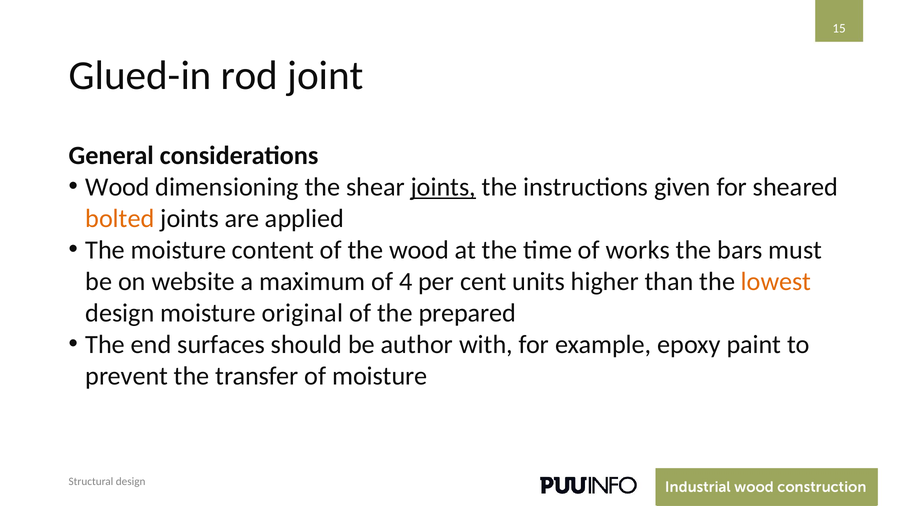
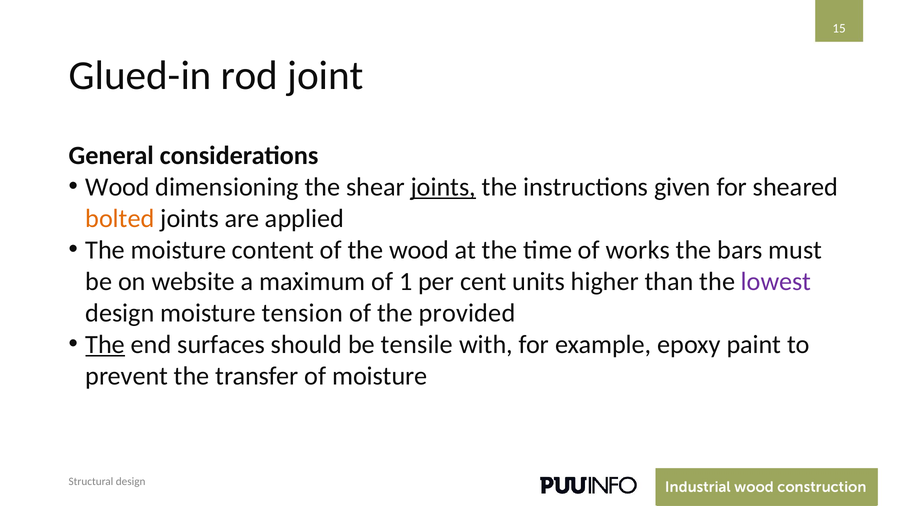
4: 4 -> 1
lowest colour: orange -> purple
original: original -> tension
prepared: prepared -> provided
The at (105, 345) underline: none -> present
author: author -> tensile
